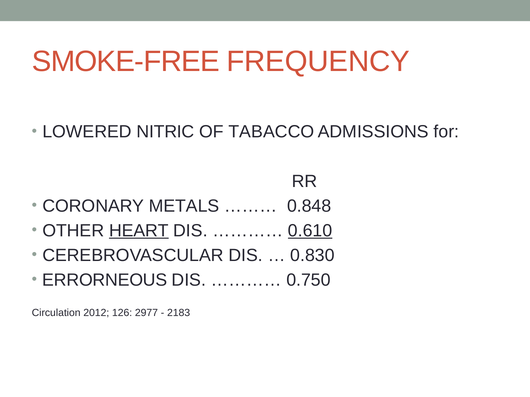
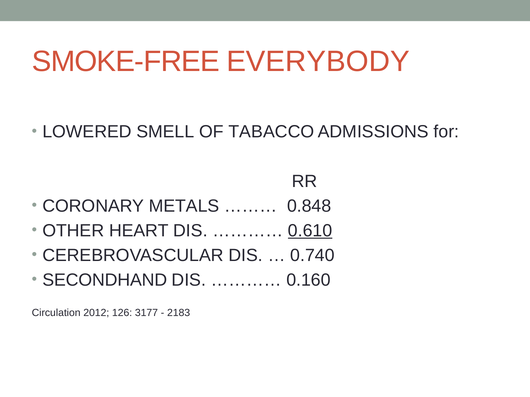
FREQUENCY: FREQUENCY -> EVERYBODY
NITRIC: NITRIC -> SMELL
HEART underline: present -> none
0.830: 0.830 -> 0.740
ERRORNEOUS: ERRORNEOUS -> SECONDHAND
0.750: 0.750 -> 0.160
2977: 2977 -> 3177
